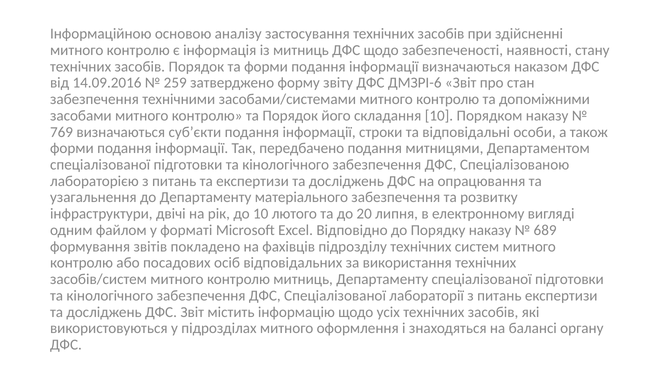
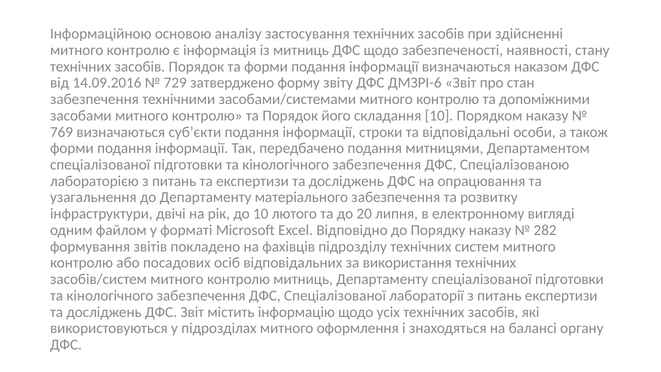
259: 259 -> 729
689: 689 -> 282
